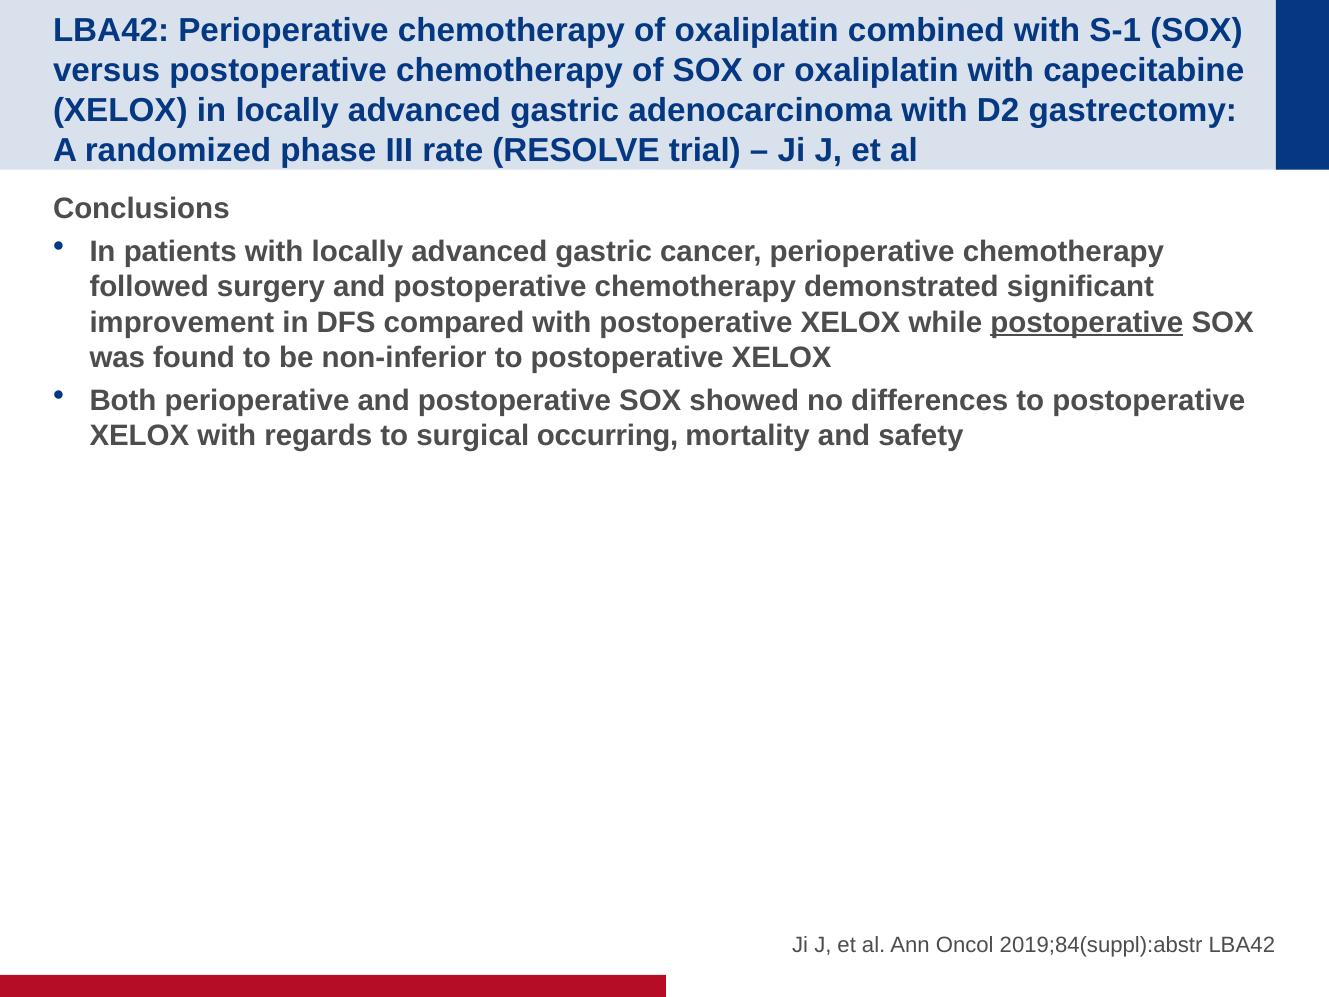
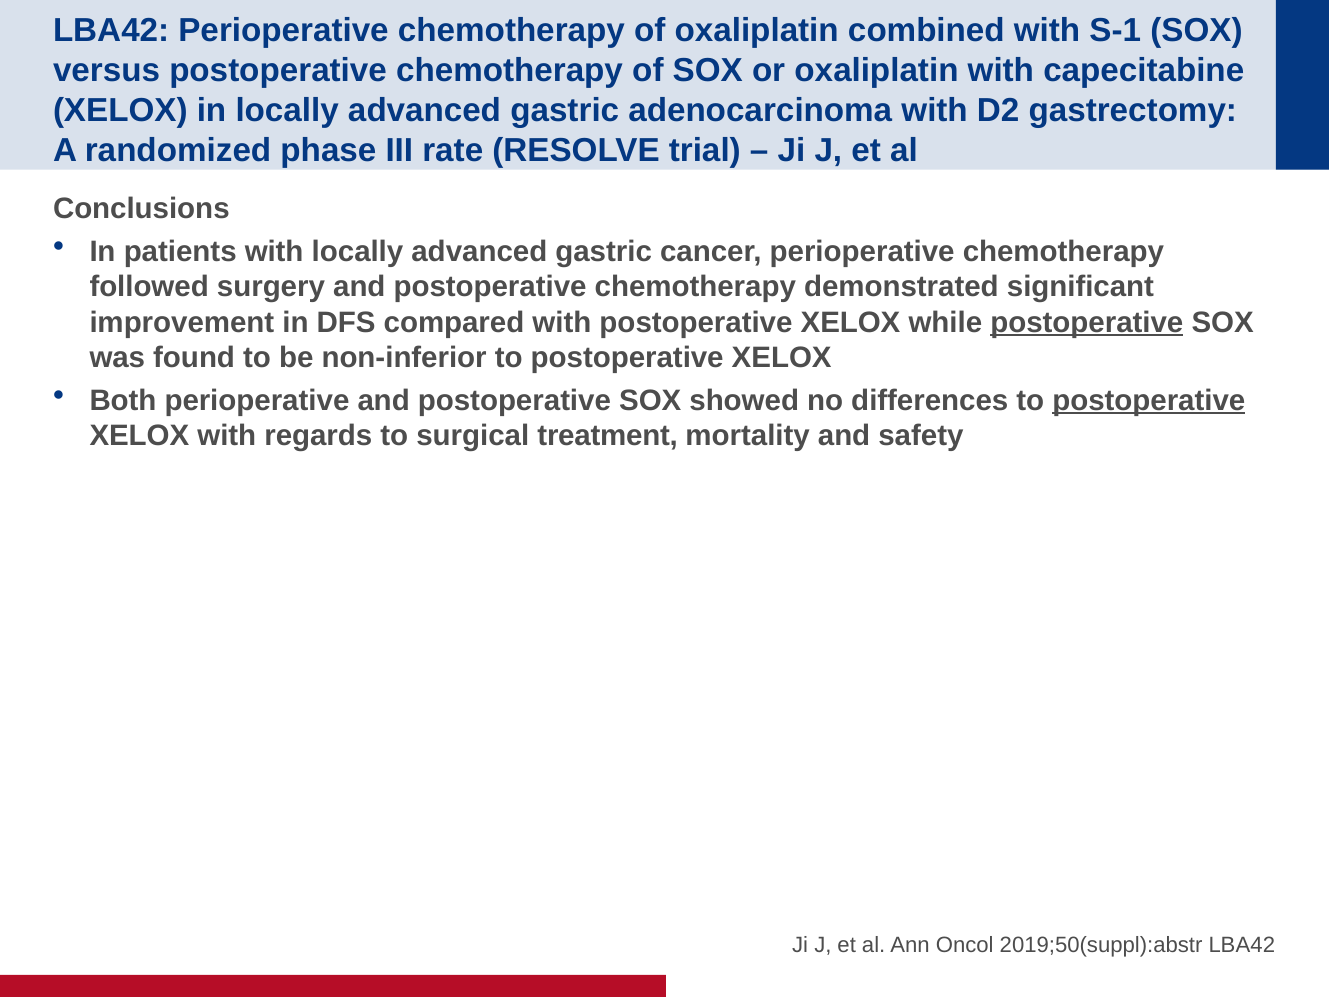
postoperative at (1149, 401) underline: none -> present
occurring: occurring -> treatment
2019;84(suppl):abstr: 2019;84(suppl):abstr -> 2019;50(suppl):abstr
